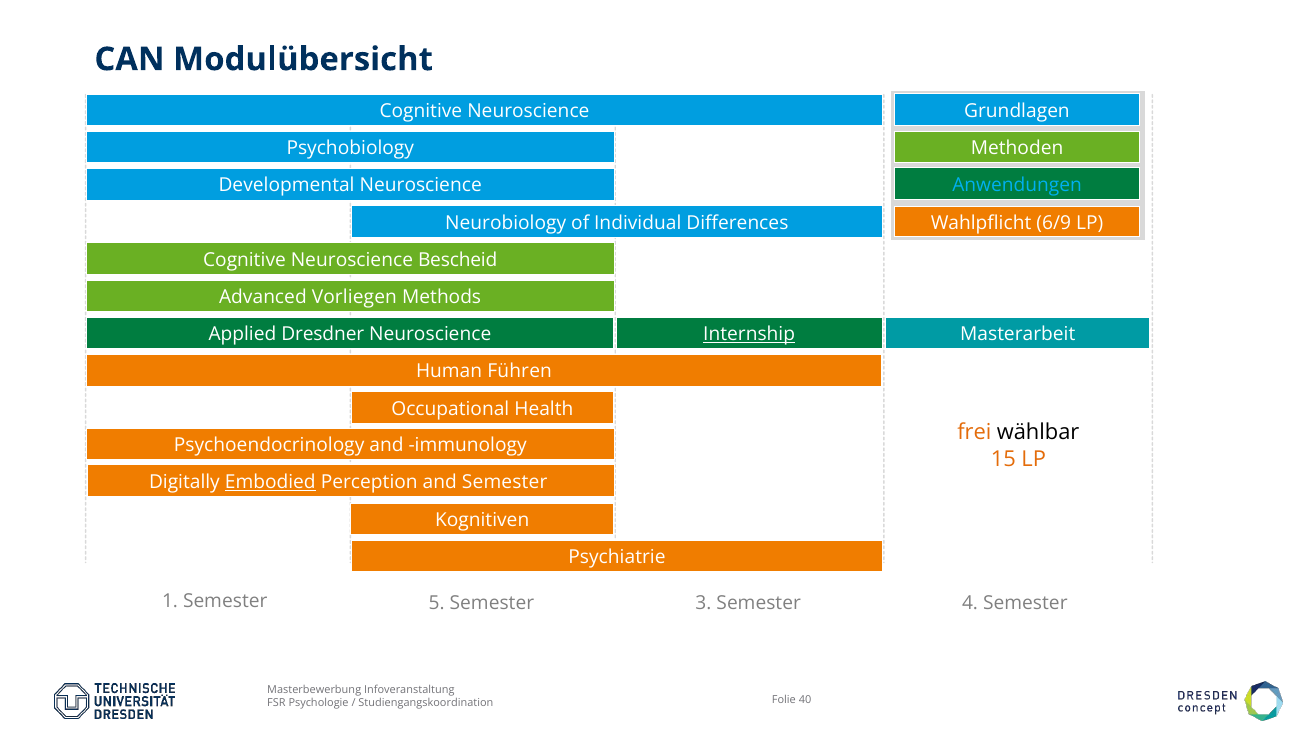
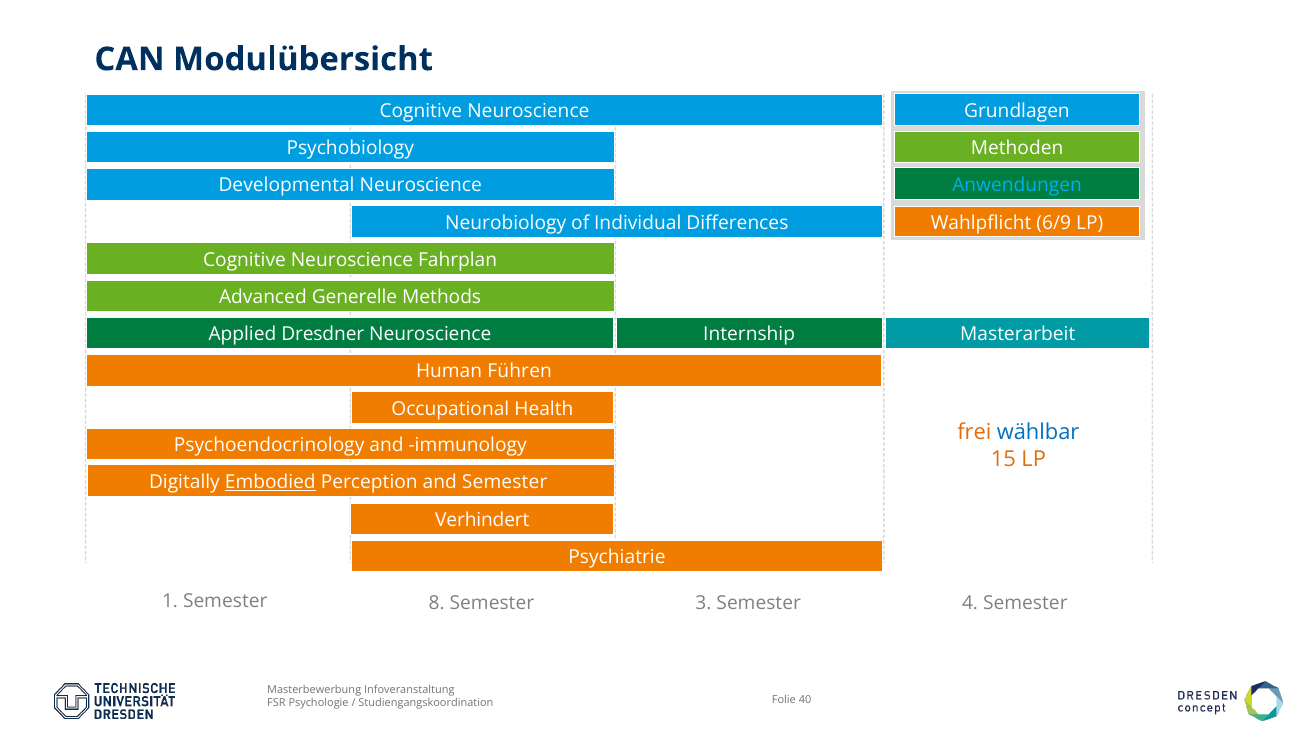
Bescheid: Bescheid -> Fahrplan
Vorliegen: Vorliegen -> Generelle
Internship underline: present -> none
wählbar colour: black -> blue
Kognitiven: Kognitiven -> Verhindert
5: 5 -> 8
